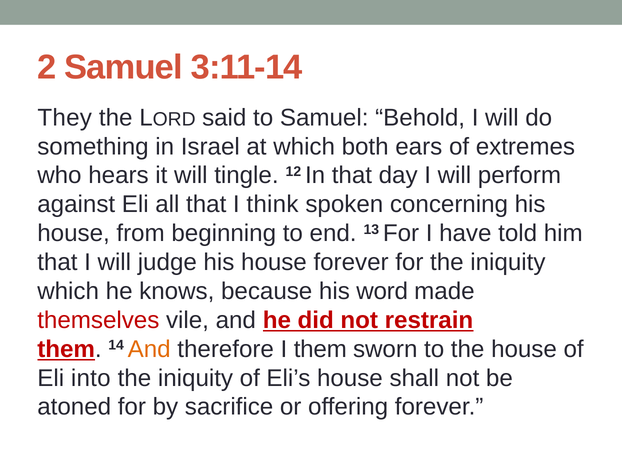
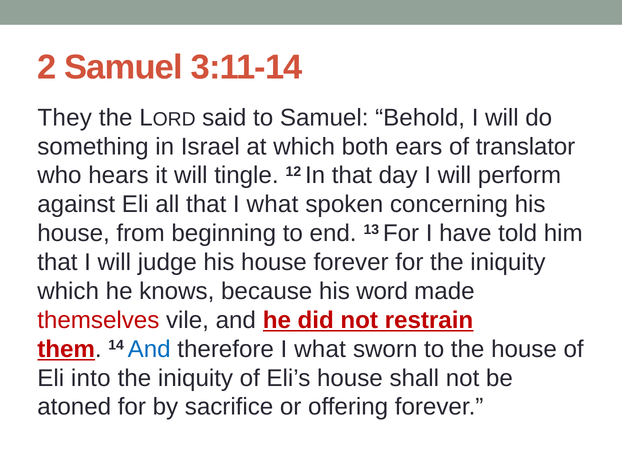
extremes: extremes -> translator
that I think: think -> what
And at (149, 350) colour: orange -> blue
therefore I them: them -> what
